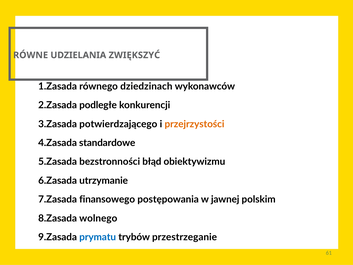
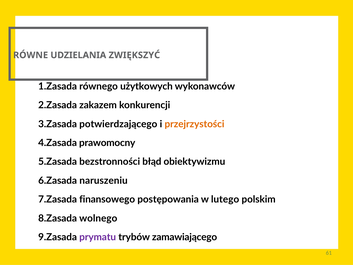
dziedzinach: dziedzinach -> użytkowych
podległe: podległe -> zakazem
standardowe: standardowe -> prawomocny
utrzymanie: utrzymanie -> naruszeniu
jawnej: jawnej -> lutego
prymatu colour: blue -> purple
przestrzeganie: przestrzeganie -> zamawiającego
